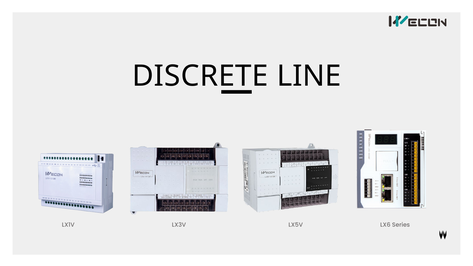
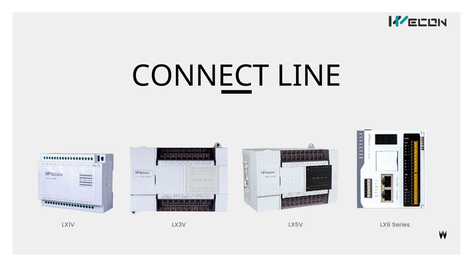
DISCRETE: DISCRETE -> CONNECT
